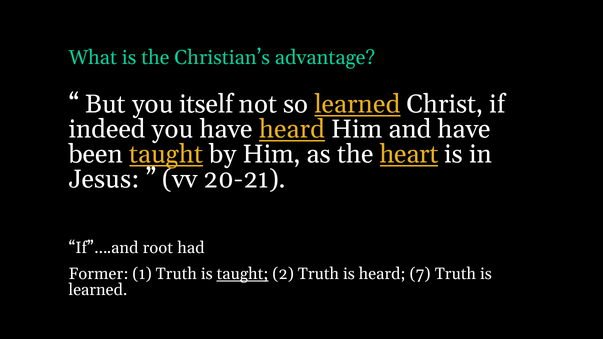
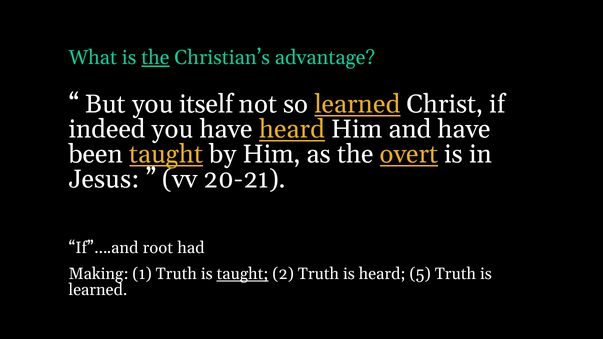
the at (155, 58) underline: none -> present
heart: heart -> overt
Former: Former -> Making
7: 7 -> 5
